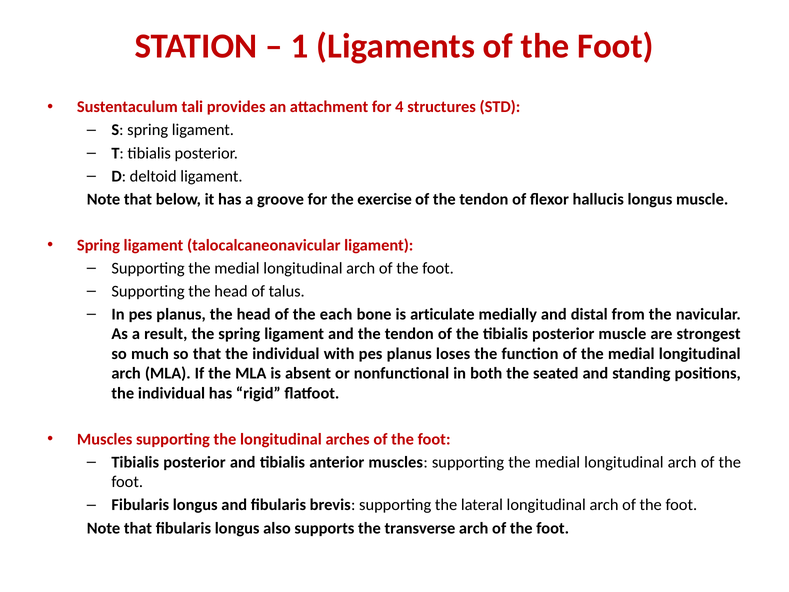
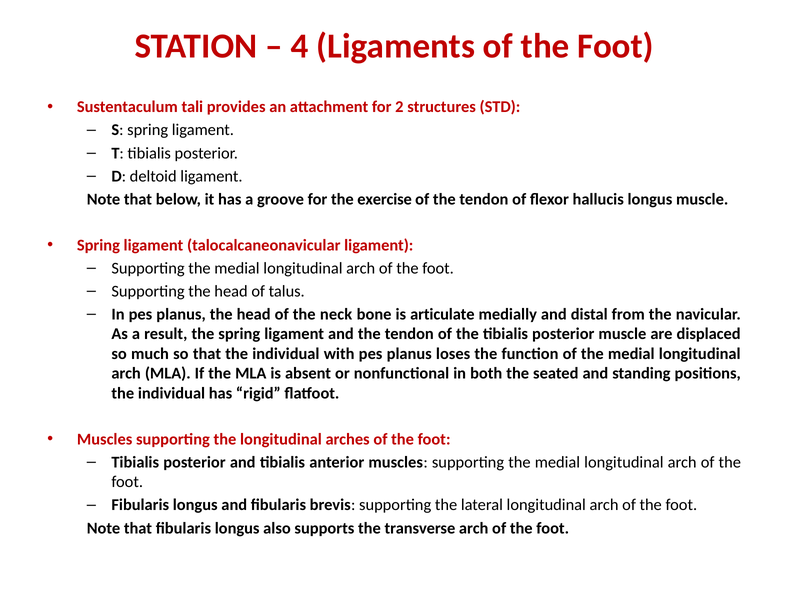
1: 1 -> 4
4: 4 -> 2
each: each -> neck
strongest: strongest -> displaced
